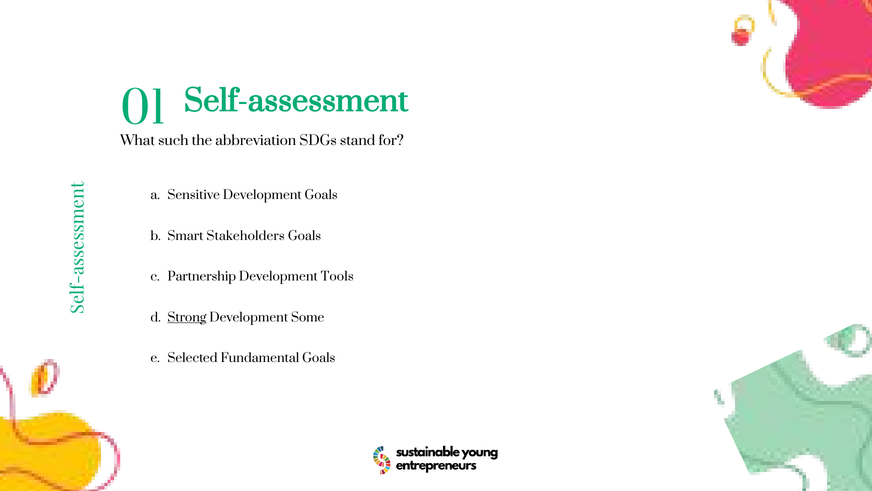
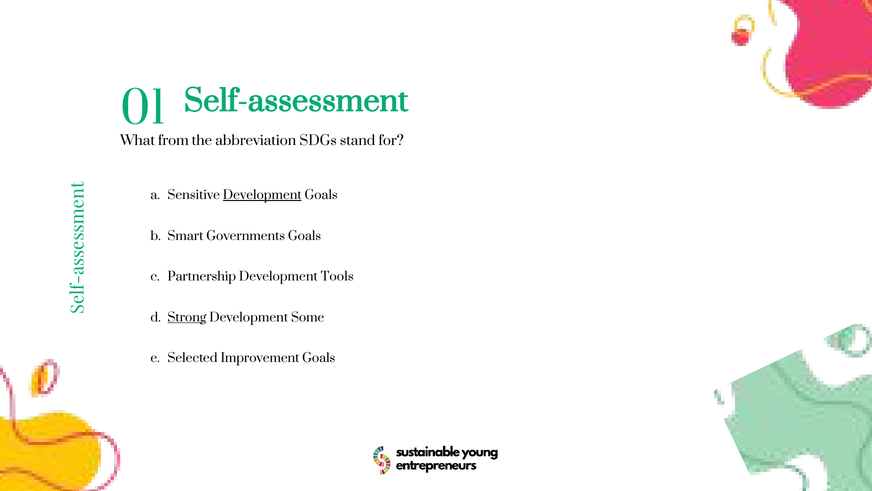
such: such -> from
Development at (262, 195) underline: none -> present
Stakeholders: Stakeholders -> Governments
Fundamental: Fundamental -> Improvement
